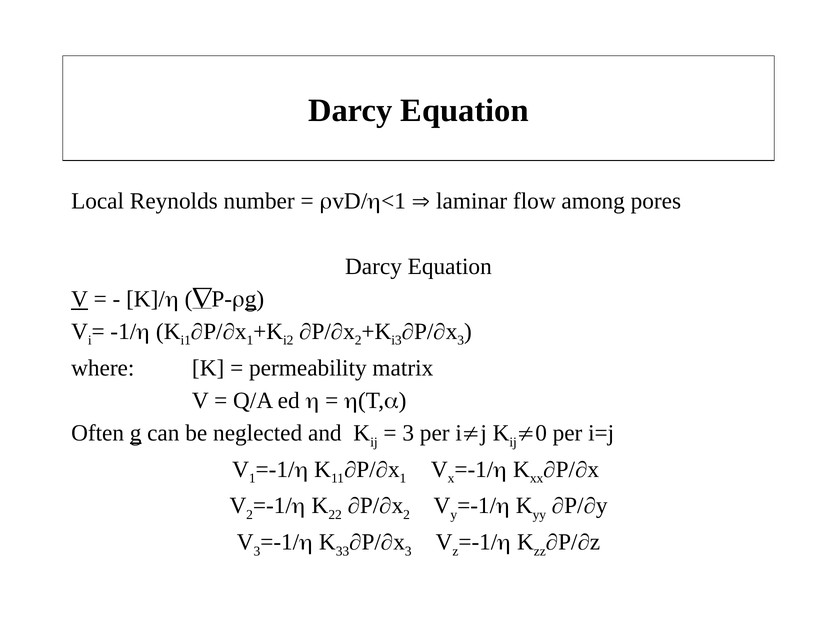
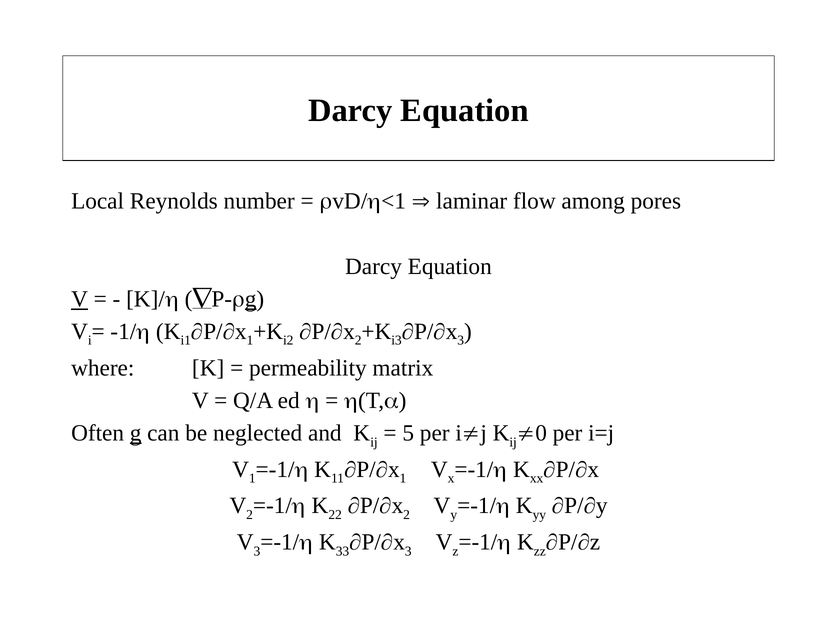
3 at (408, 433): 3 -> 5
